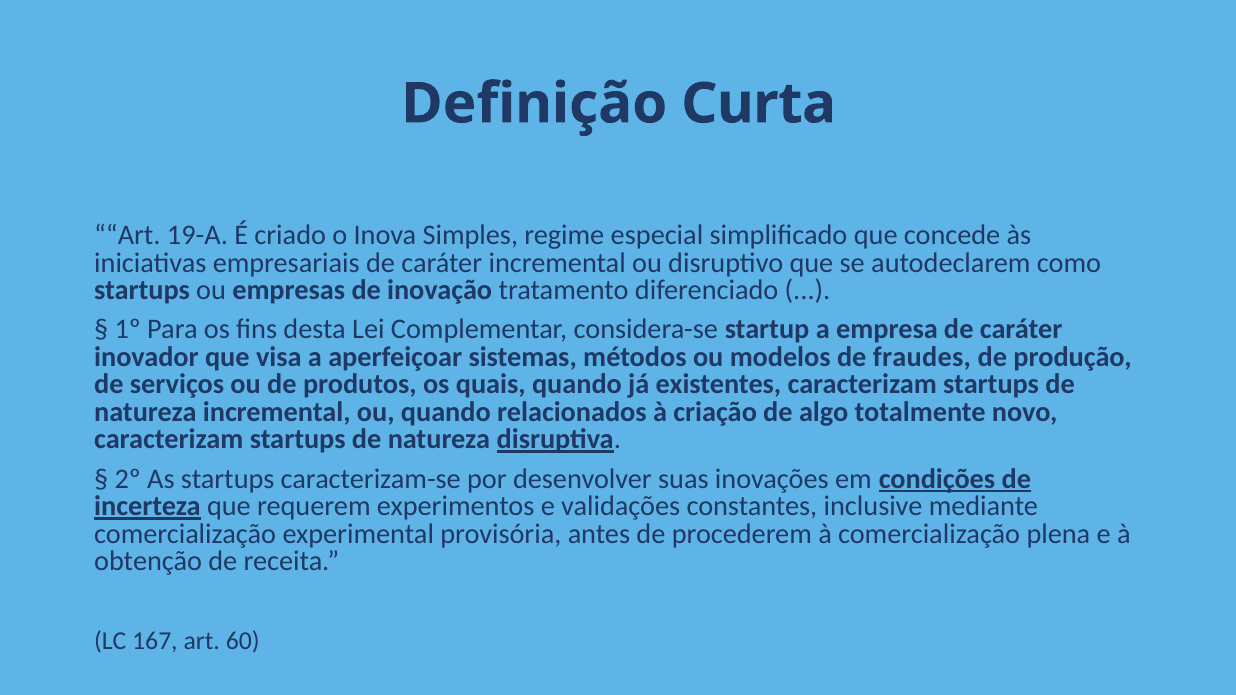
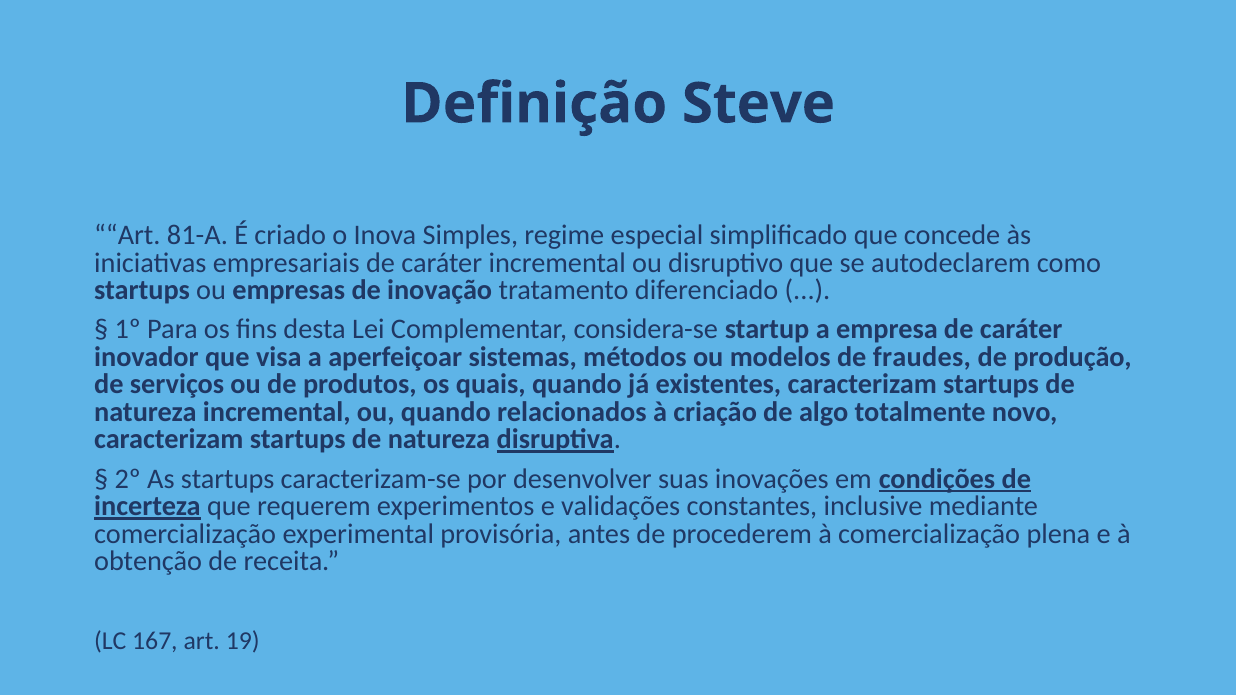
Curta: Curta -> Steve
19-A: 19-A -> 81-A
60: 60 -> 19
